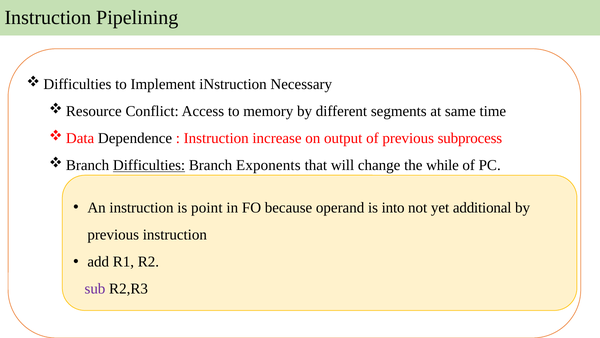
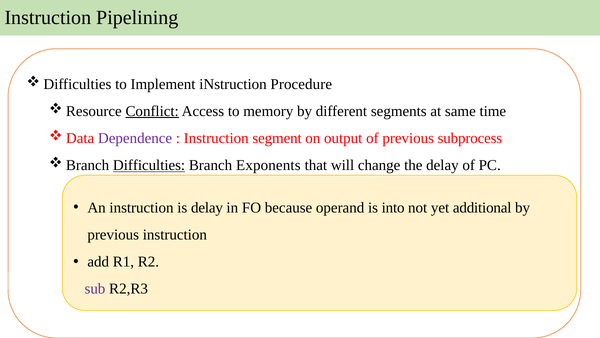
Necessary: Necessary -> Procedure
Conflict underline: none -> present
Dependence colour: black -> purple
increase: increase -> segment
the while: while -> delay
is point: point -> delay
